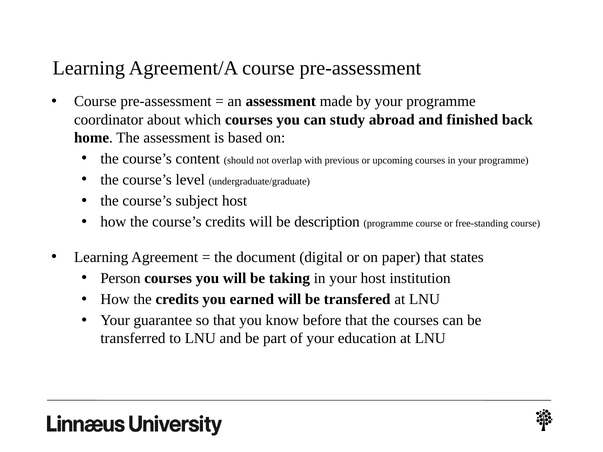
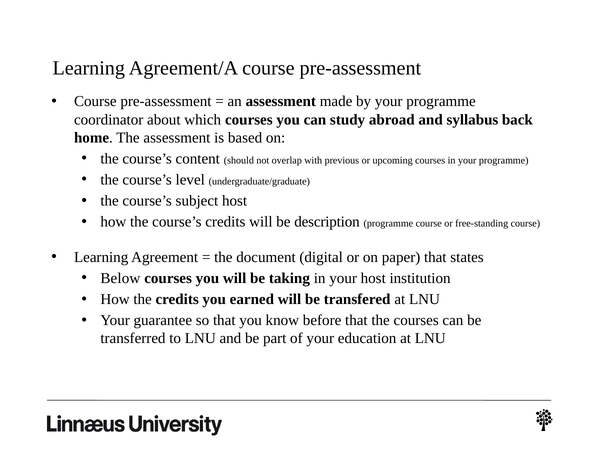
finished: finished -> syllabus
Person: Person -> Below
